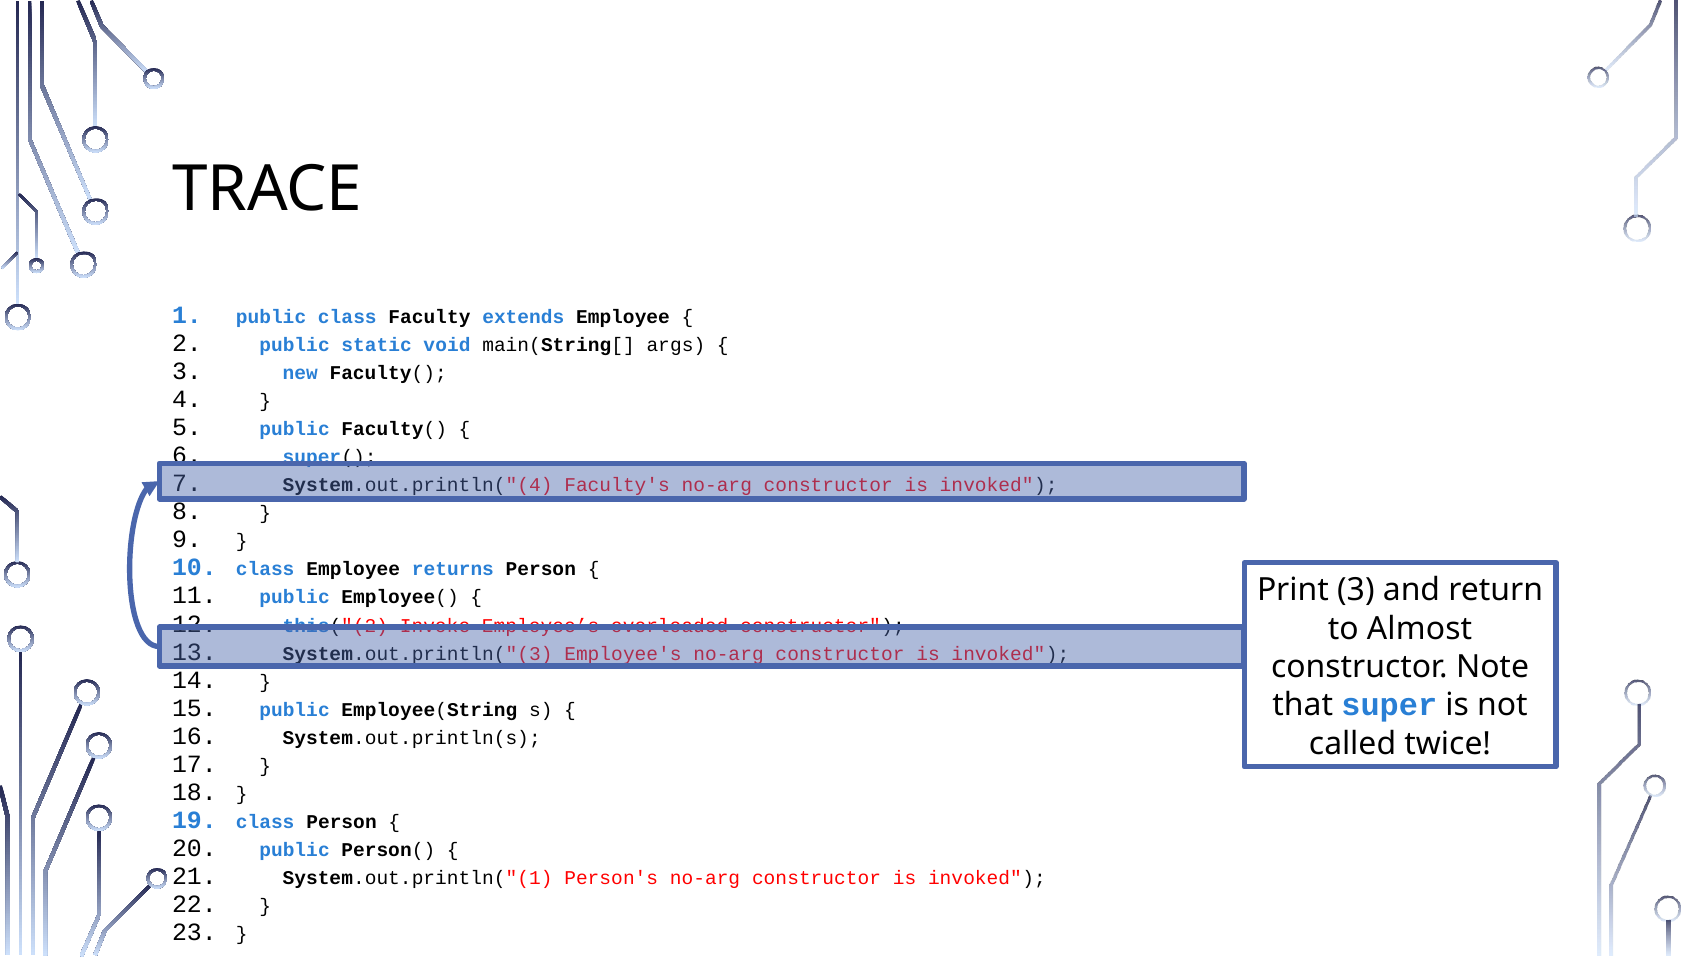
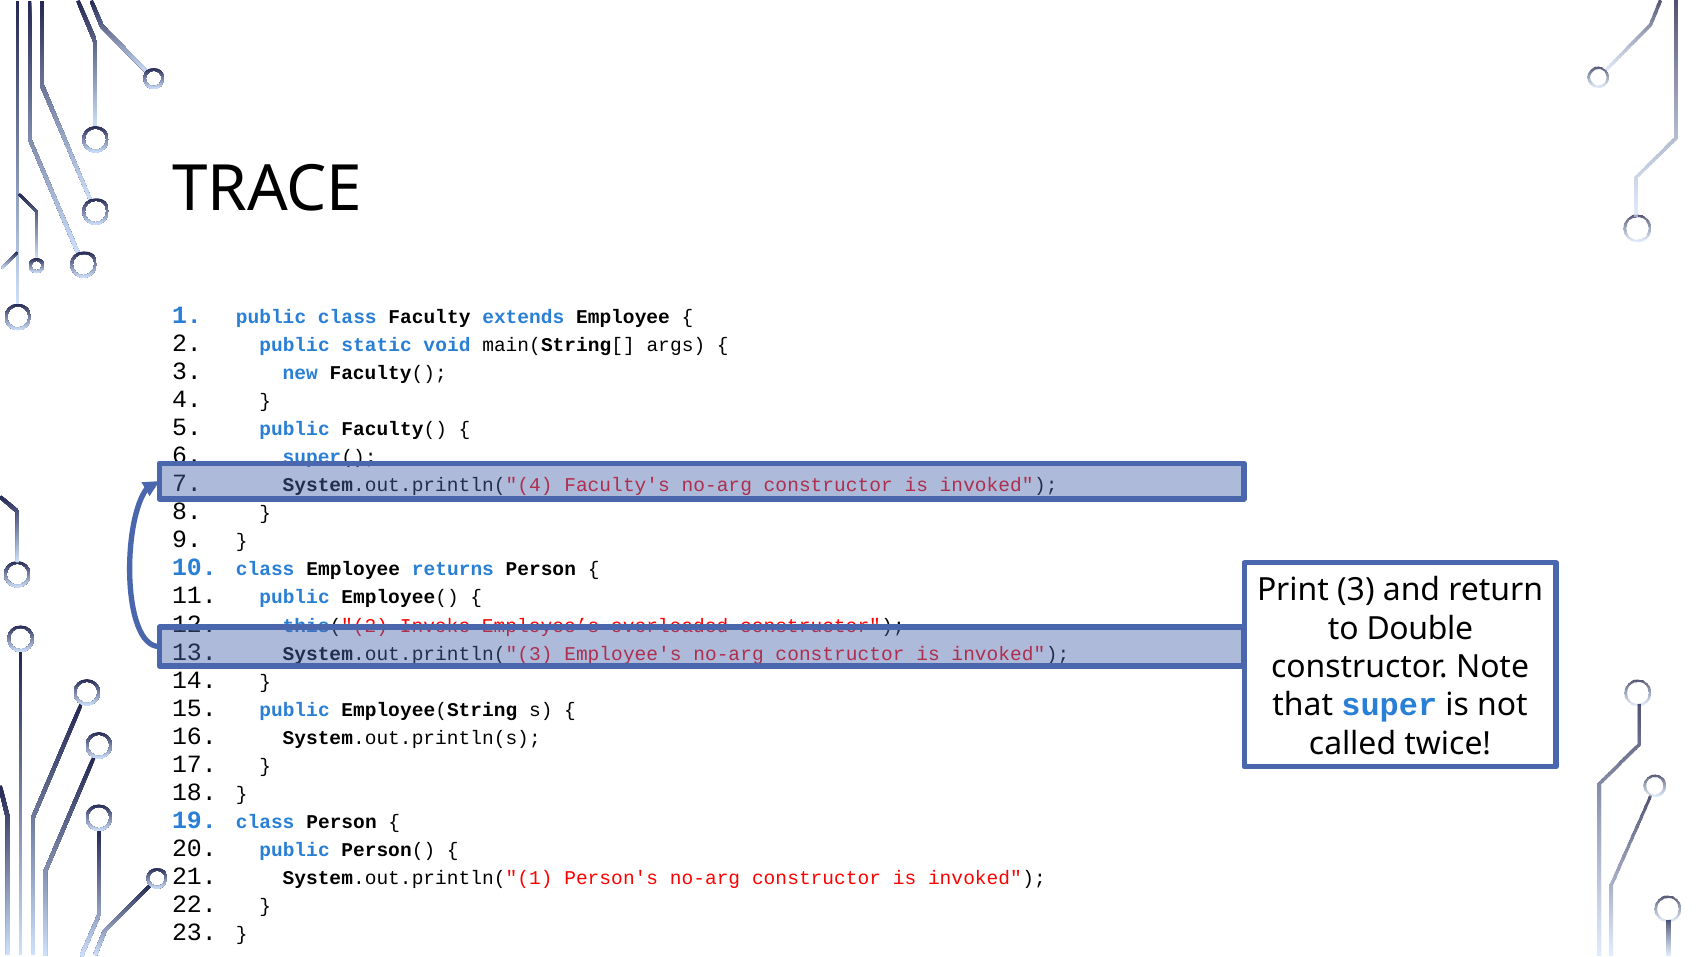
Almost: Almost -> Double
